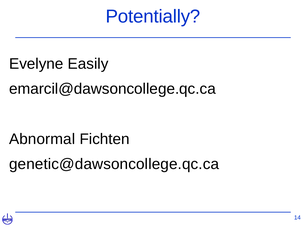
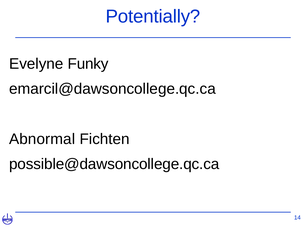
Easily: Easily -> Funky
genetic@dawsoncollege.qc.ca: genetic@dawsoncollege.qc.ca -> possible@dawsoncollege.qc.ca
